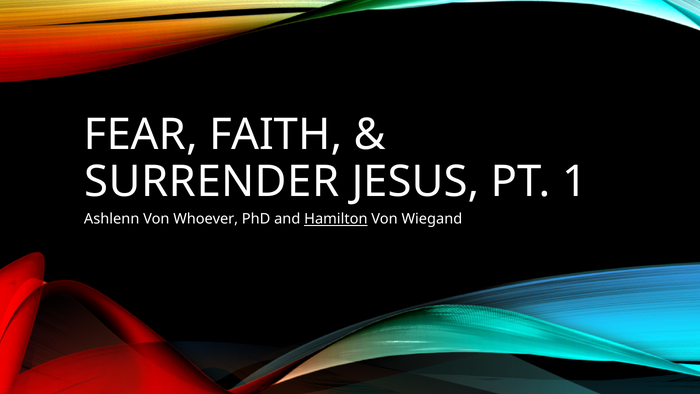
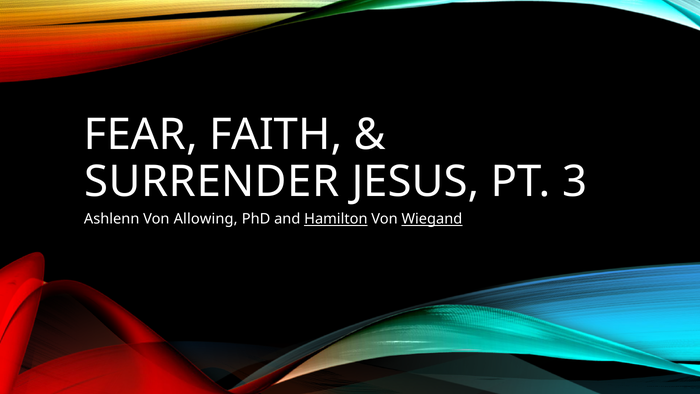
1: 1 -> 3
Whoever: Whoever -> Allowing
Wiegand underline: none -> present
